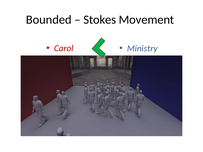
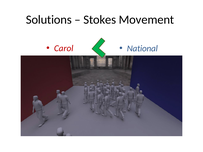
Bounded: Bounded -> Solutions
Ministry: Ministry -> National
